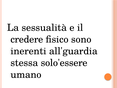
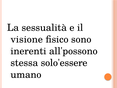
credere: credere -> visione
all'guardia: all'guardia -> all'possono
